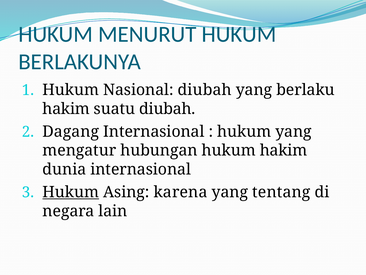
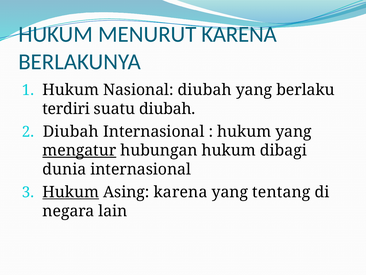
MENURUT HUKUM: HUKUM -> KARENA
hakim at (66, 109): hakim -> terdiri
Dagang at (71, 131): Dagang -> Diubah
mengatur underline: none -> present
hukum hakim: hakim -> dibagi
